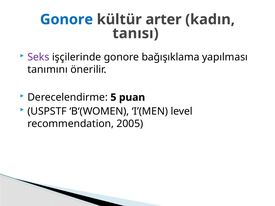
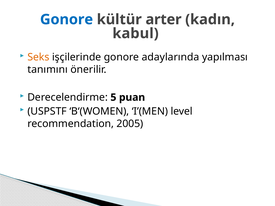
tanısı: tanısı -> kabul
Seks colour: purple -> orange
bağışıklama: bağışıklama -> adaylarında
